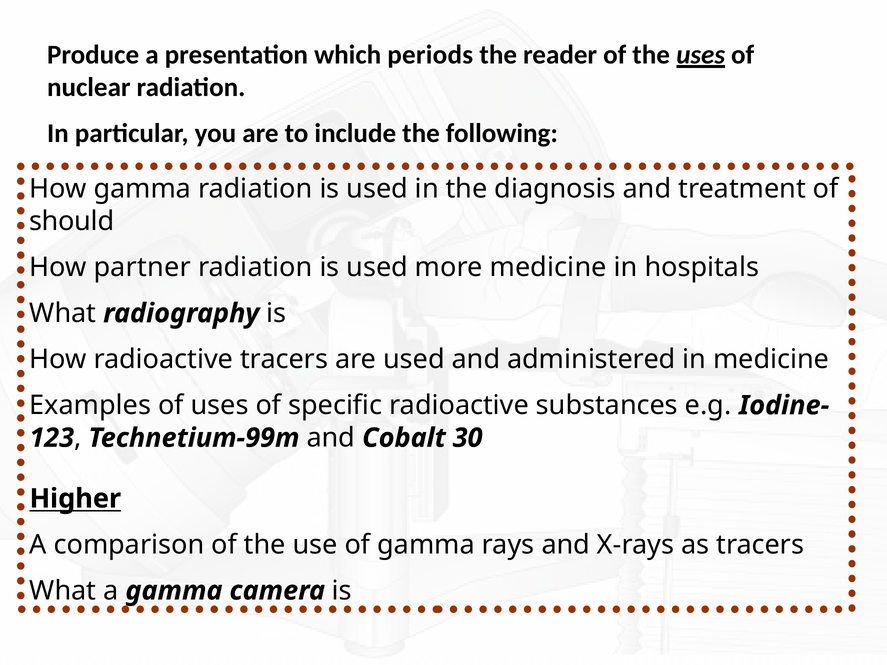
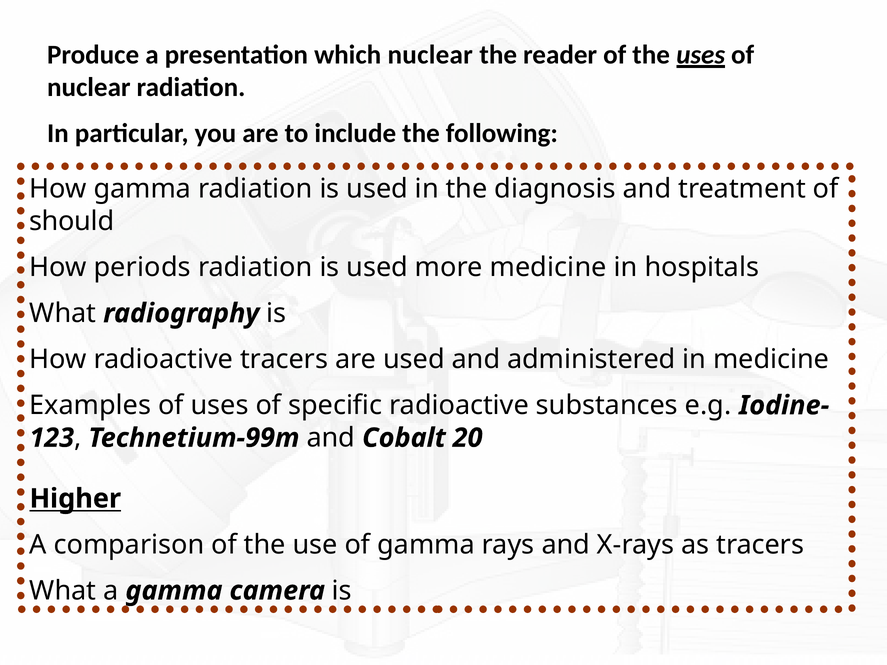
which periods: periods -> nuclear
partner: partner -> periods
30: 30 -> 20
